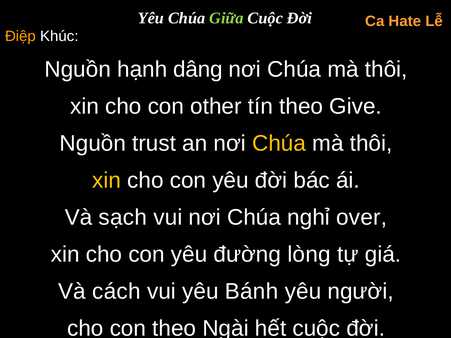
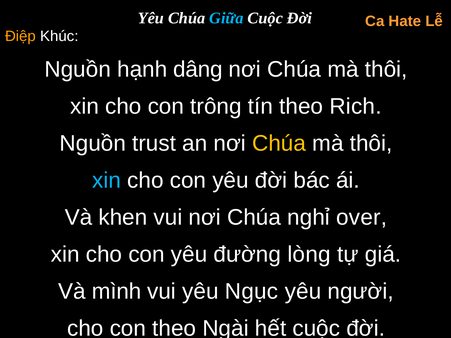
Giữa colour: light green -> light blue
other: other -> trông
Give: Give -> Rich
xin at (107, 181) colour: yellow -> light blue
sạch: sạch -> khen
cách: cách -> mình
Bánh: Bánh -> Ngục
